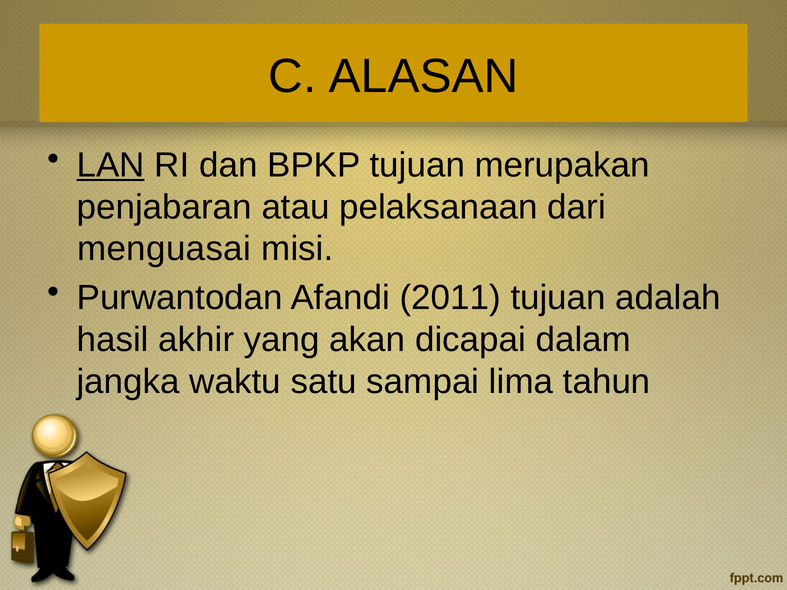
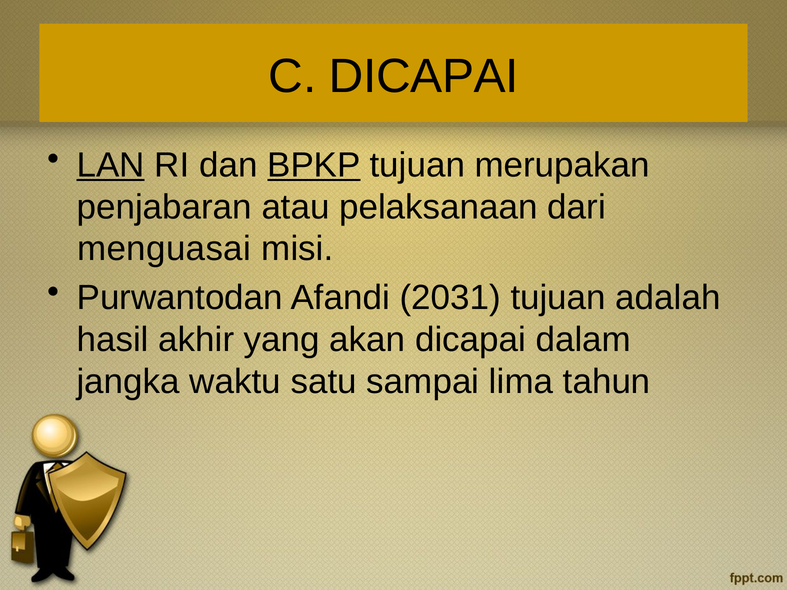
C ALASAN: ALASAN -> DICAPAI
BPKP underline: none -> present
2011: 2011 -> 2031
